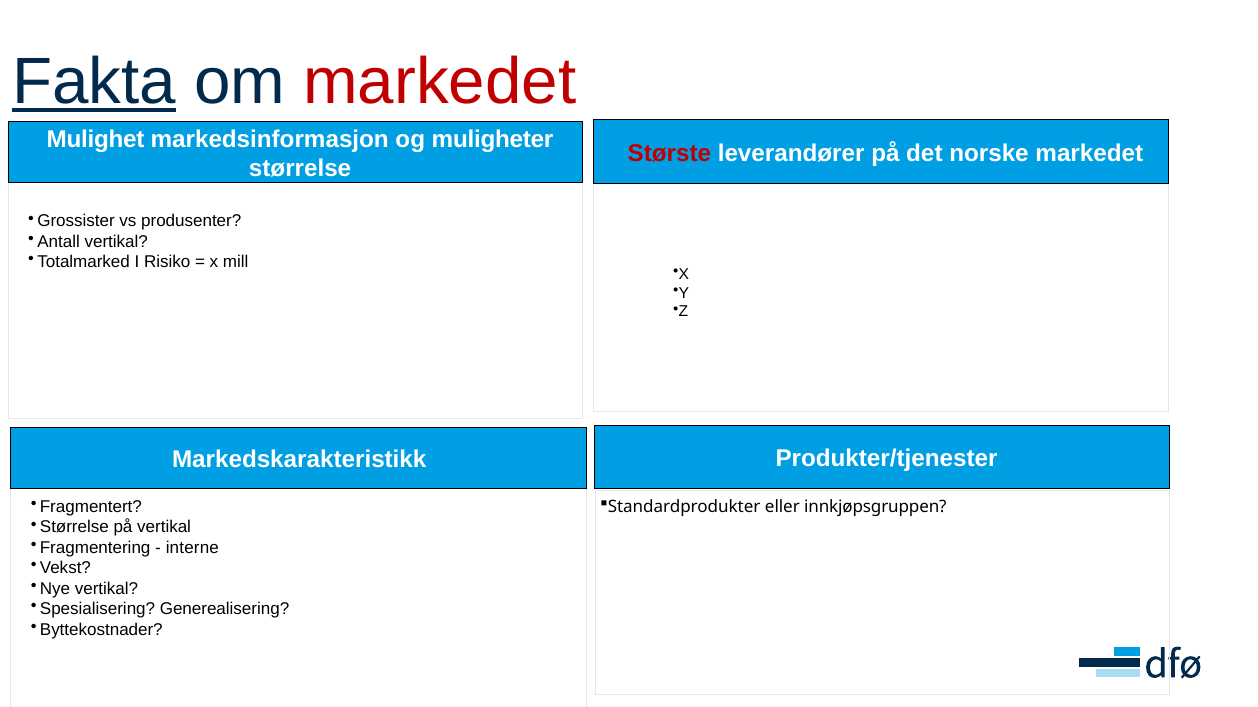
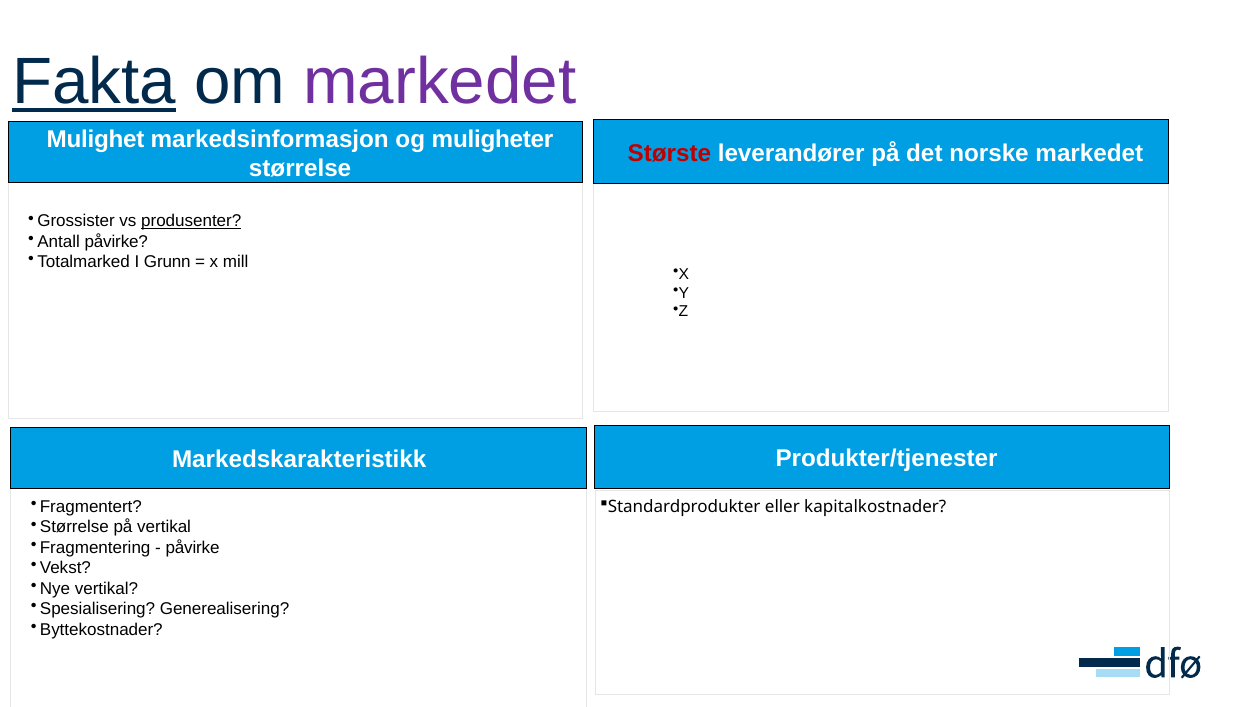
markedet at (440, 82) colour: red -> purple
produsenter underline: none -> present
Antall vertikal: vertikal -> påvirke
Risiko: Risiko -> Grunn
innkjøpsgruppen: innkjøpsgruppen -> kapitalkostnader
interne at (192, 548): interne -> påvirke
